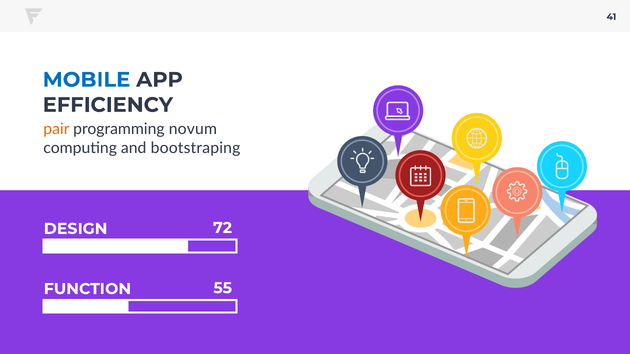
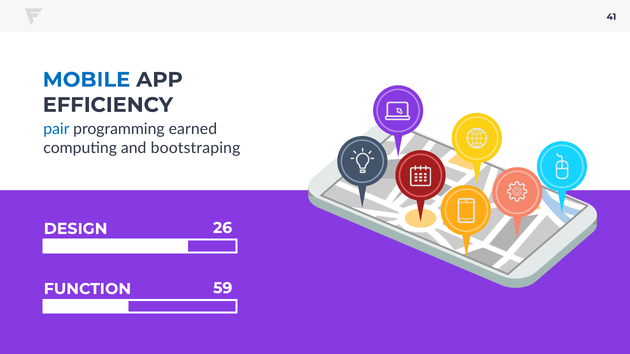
pair colour: orange -> blue
novum: novum -> earned
72: 72 -> 26
55: 55 -> 59
